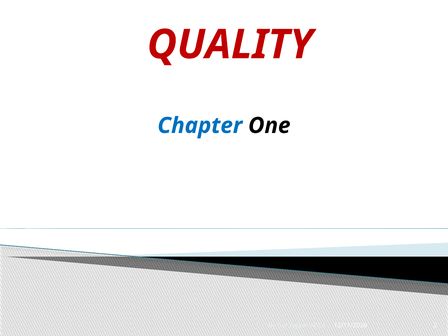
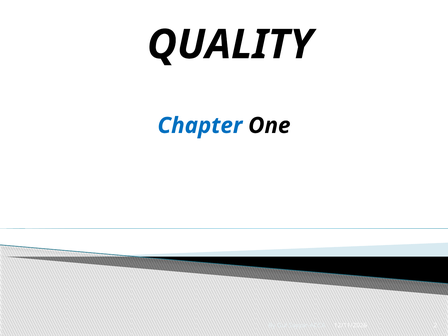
QUALITY colour: red -> black
